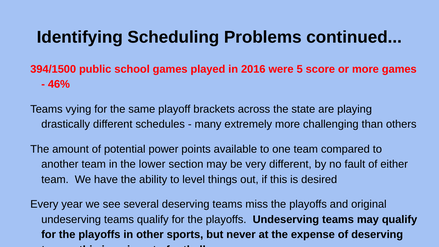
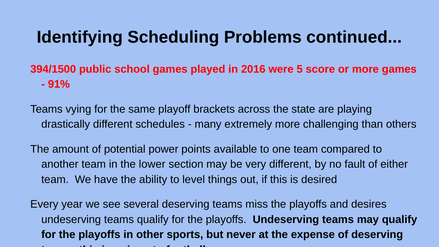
46%: 46% -> 91%
original: original -> desires
